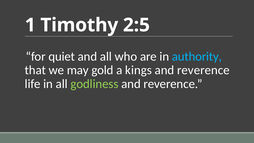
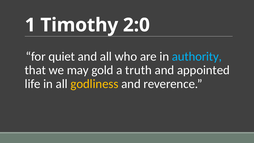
2:5: 2:5 -> 2:0
kings: kings -> truth
reverence at (203, 70): reverence -> appointed
godliness colour: light green -> yellow
